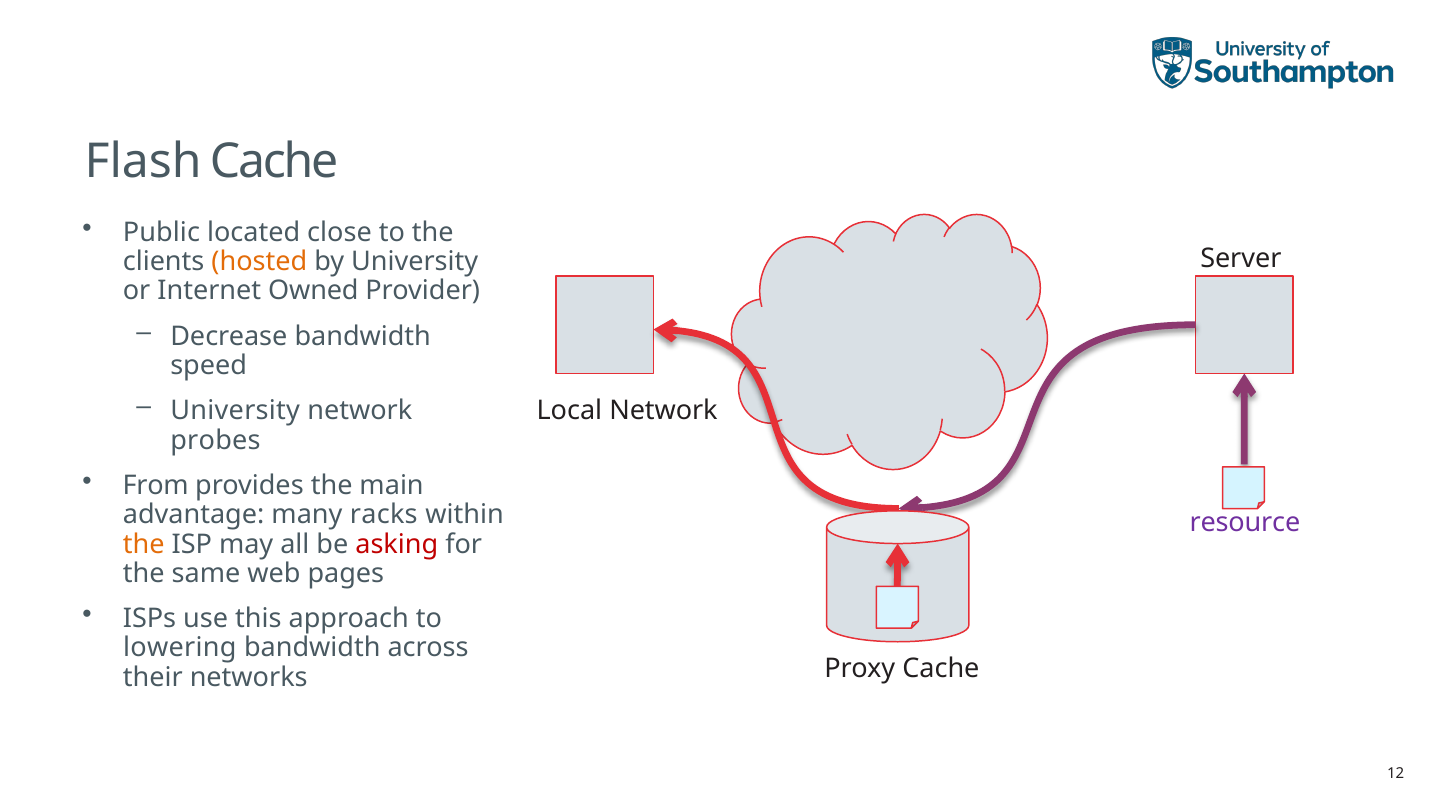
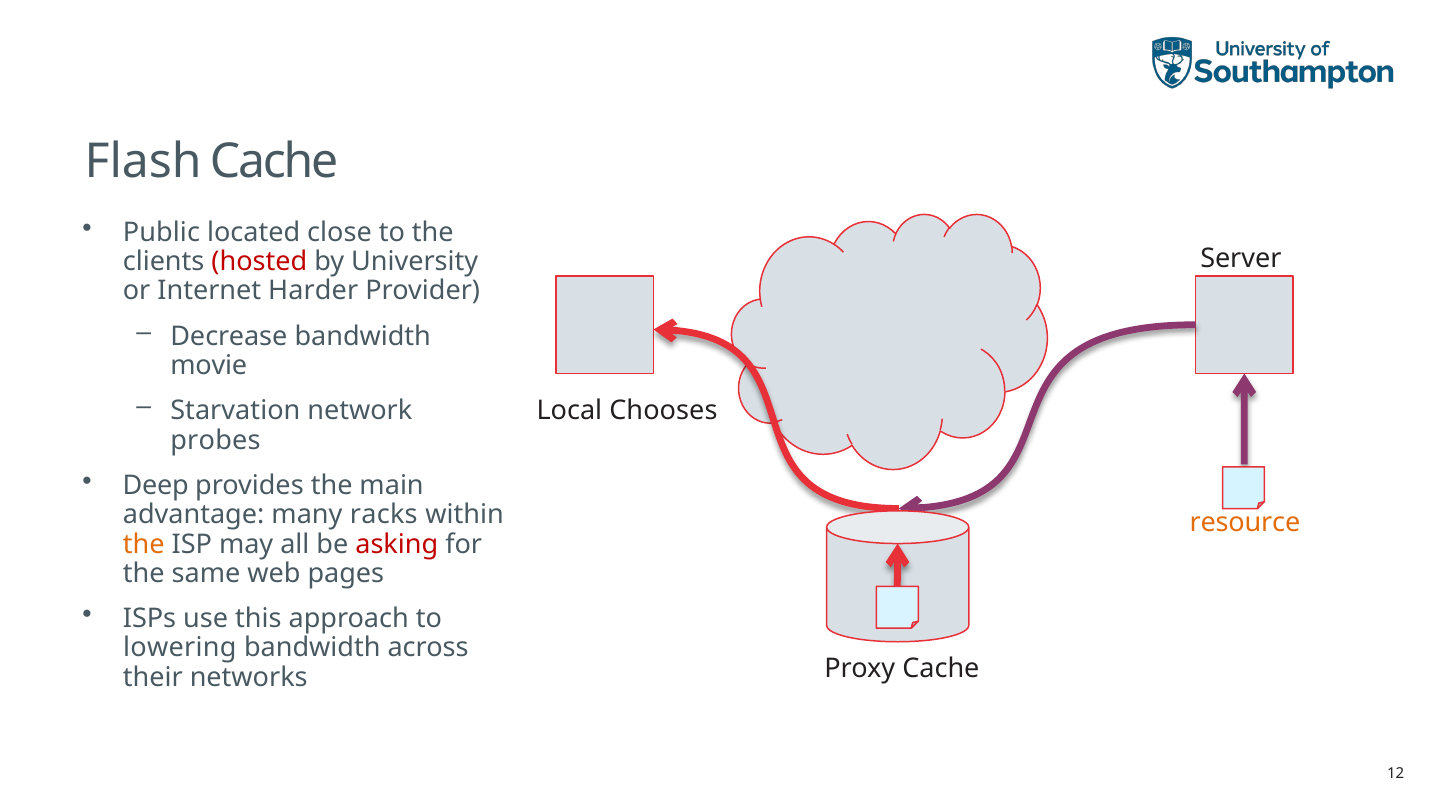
hosted colour: orange -> red
Owned: Owned -> Harder
speed: speed -> movie
University at (235, 411): University -> Starvation
Local Network: Network -> Chooses
From: From -> Deep
resource colour: purple -> orange
